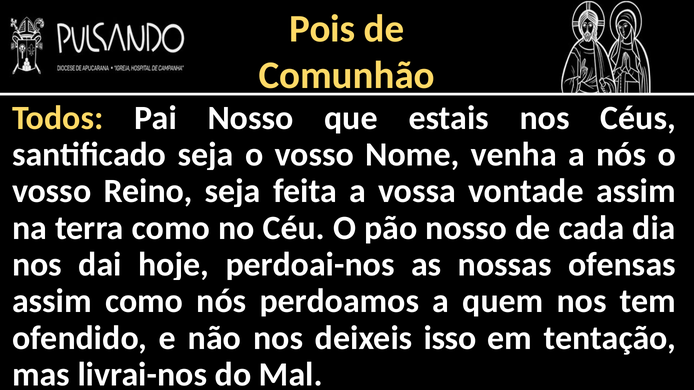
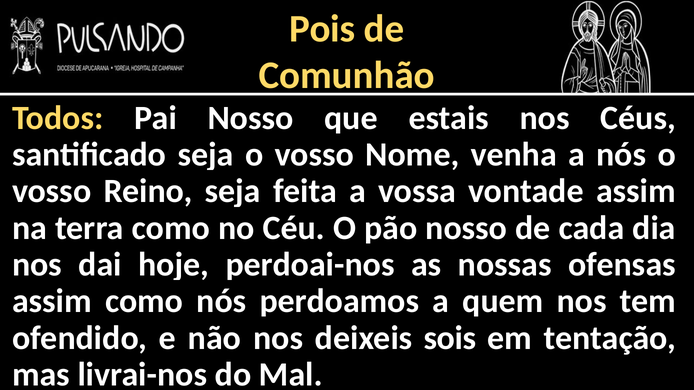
isso: isso -> sois
